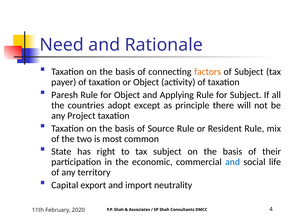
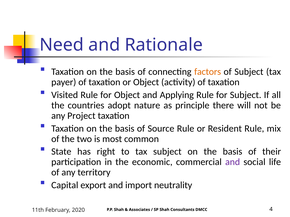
Paresh: Paresh -> Visited
except: except -> nature
and at (233, 162) colour: blue -> purple
